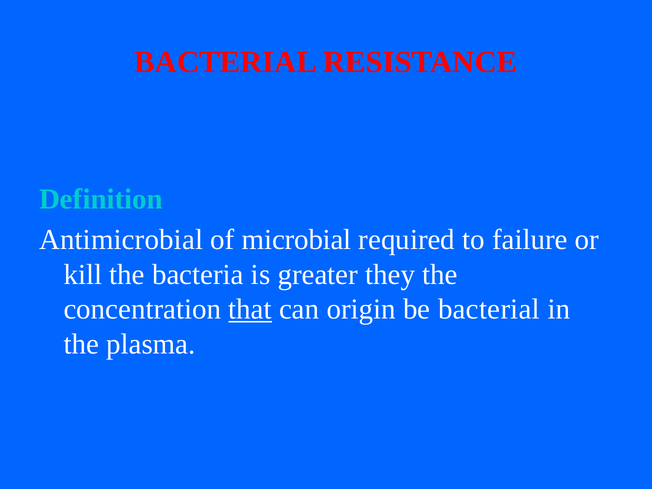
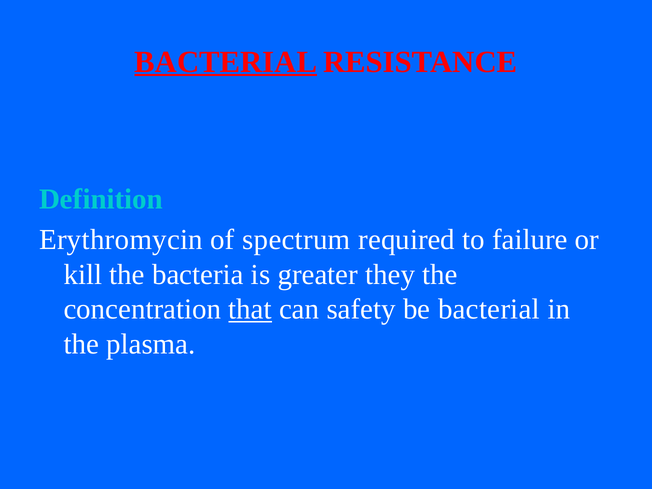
BACTERIAL at (226, 62) underline: none -> present
Antimicrobial: Antimicrobial -> Erythromycin
microbial: microbial -> spectrum
origin: origin -> safety
